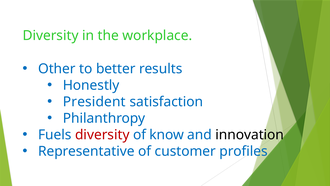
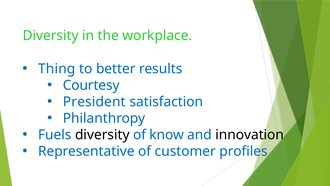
Other: Other -> Thing
Honestly: Honestly -> Courtesy
diversity at (102, 135) colour: red -> black
